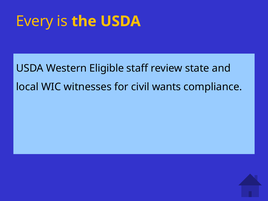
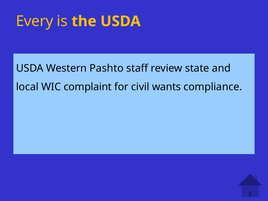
Eligible: Eligible -> Pashto
witnesses: witnesses -> complaint
